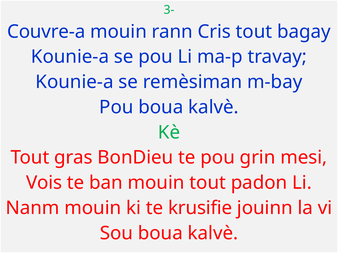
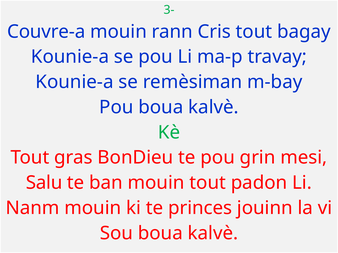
Vois: Vois -> Salu
krusifie: krusifie -> princes
